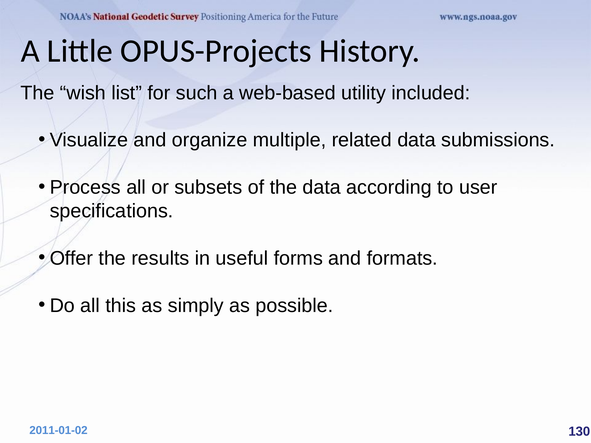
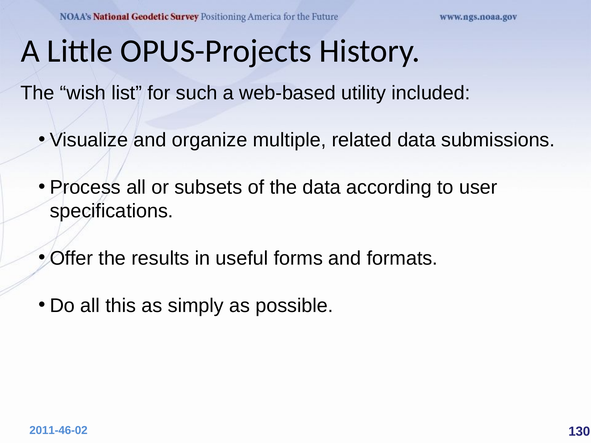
2011-01-02: 2011-01-02 -> 2011-46-02
